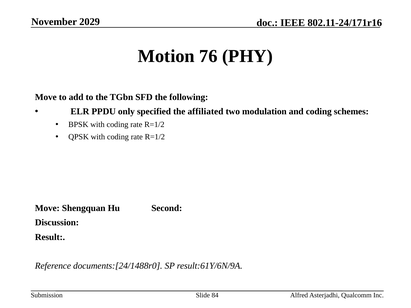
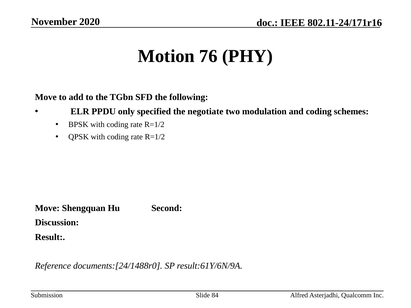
2029: 2029 -> 2020
affiliated: affiliated -> negotiate
